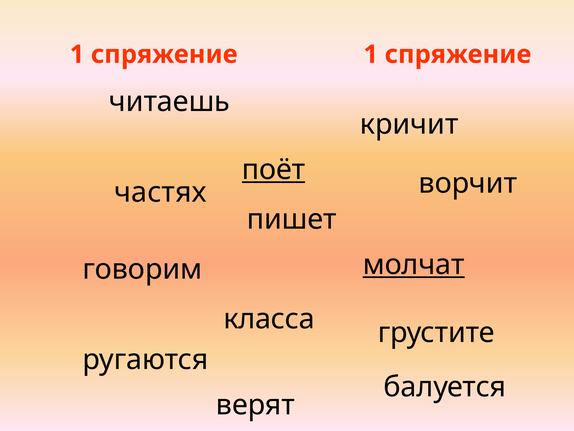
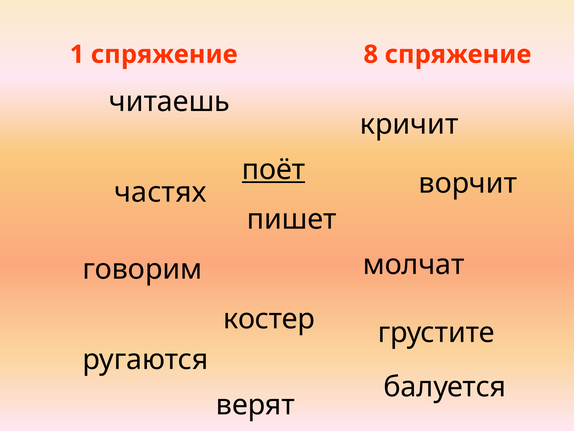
спряжение 1: 1 -> 8
молчат underline: present -> none
класса: класса -> костер
